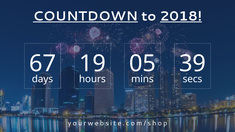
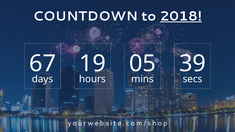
COUNTDOWN underline: present -> none
